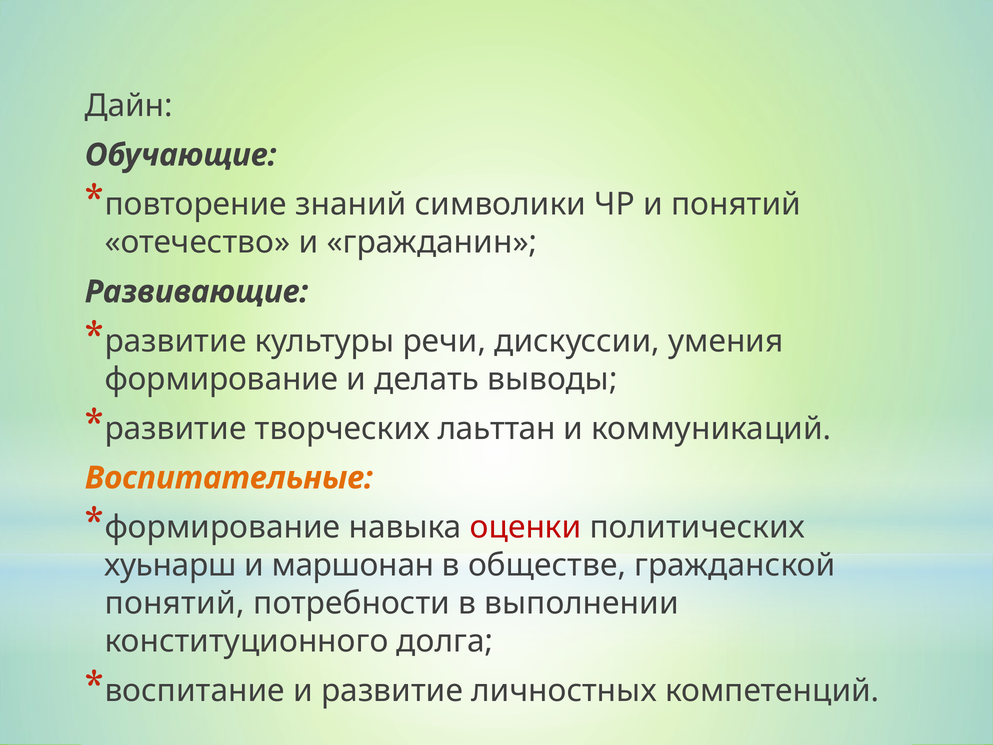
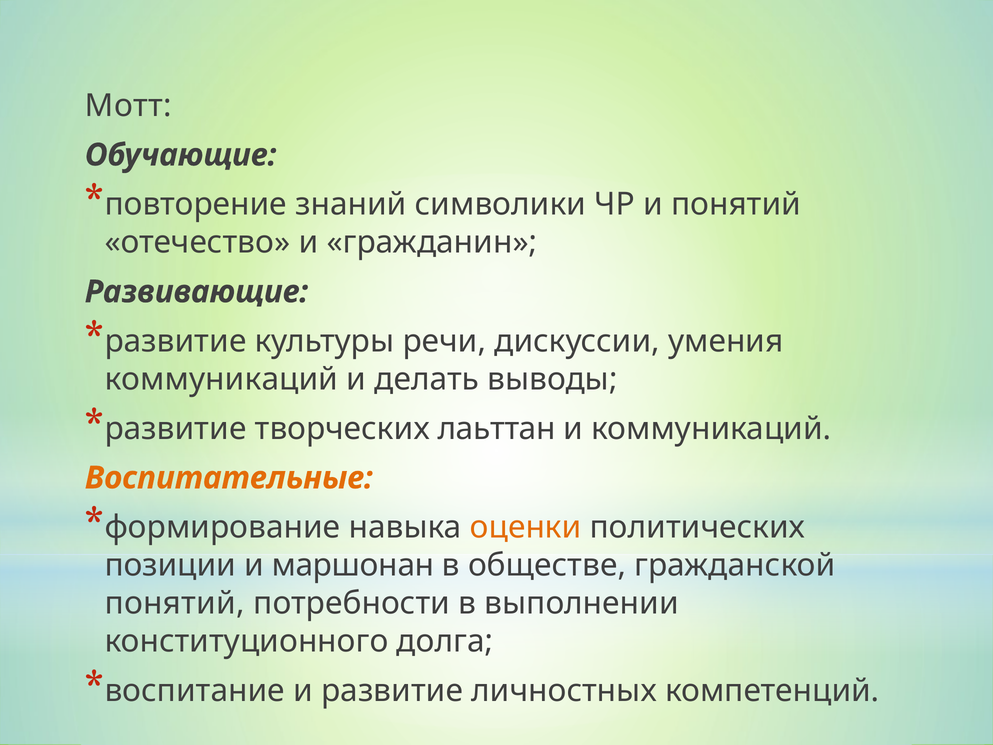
Дайн: Дайн -> Мотт
формирование at (221, 379): формирование -> коммуникаций
оценки colour: red -> orange
хуьнарш: хуьнарш -> позиции
